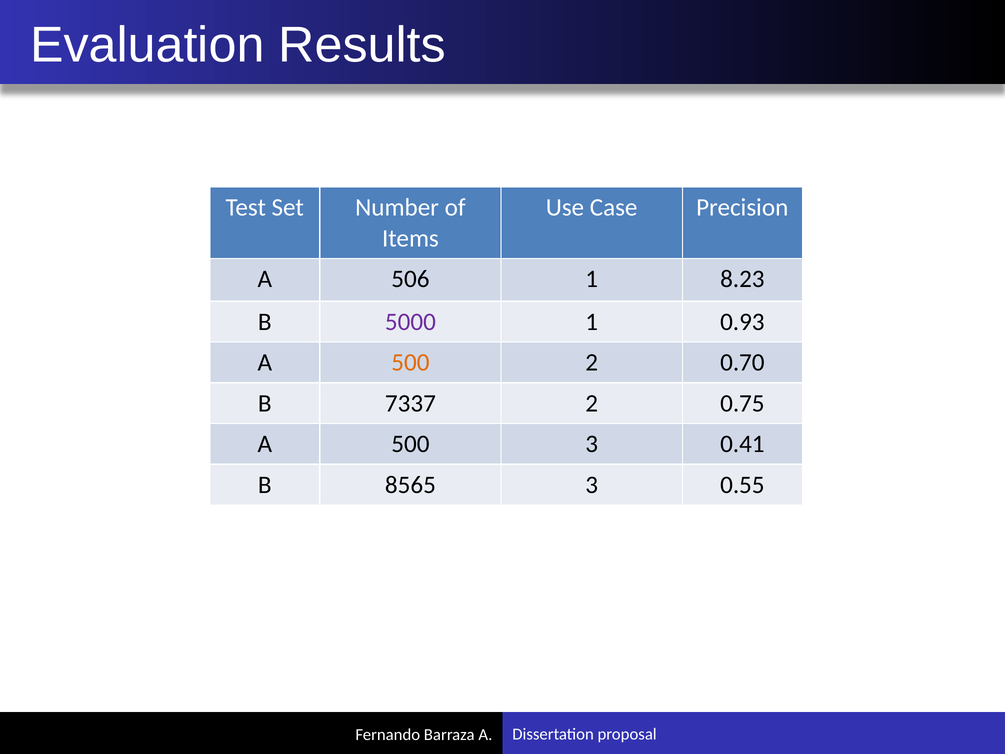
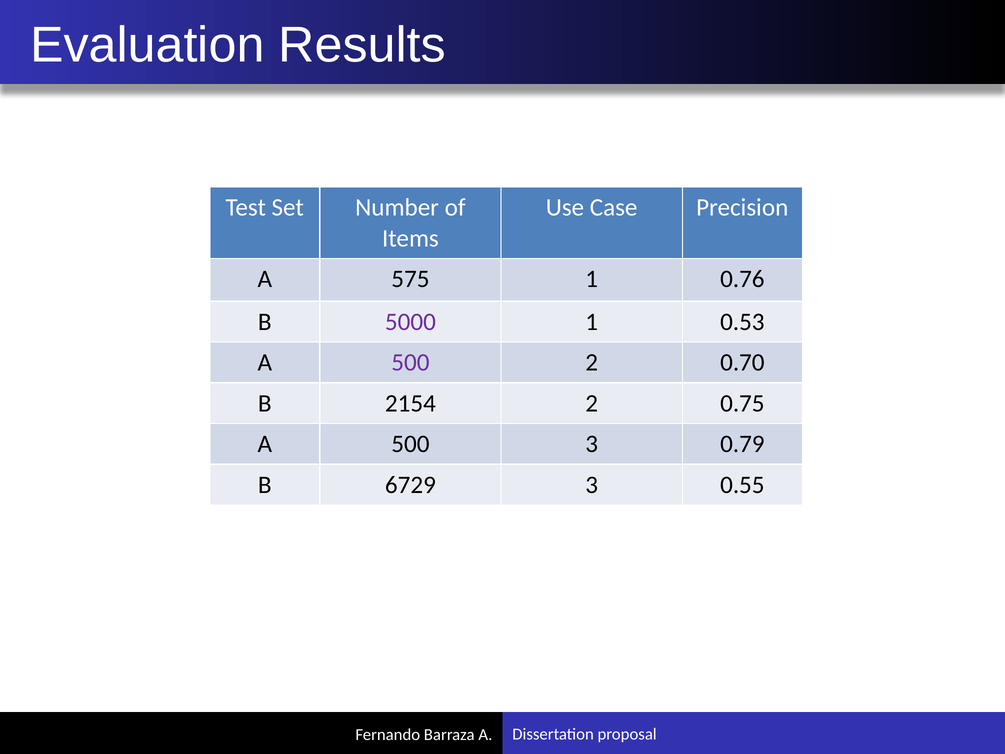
506: 506 -> 575
8.23: 8.23 -> 0.76
0.93: 0.93 -> 0.53
500 at (410, 363) colour: orange -> purple
7337: 7337 -> 2154
0.41: 0.41 -> 0.79
8565: 8565 -> 6729
